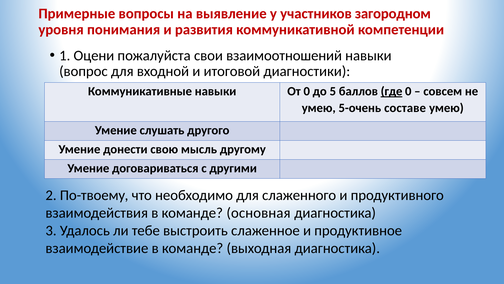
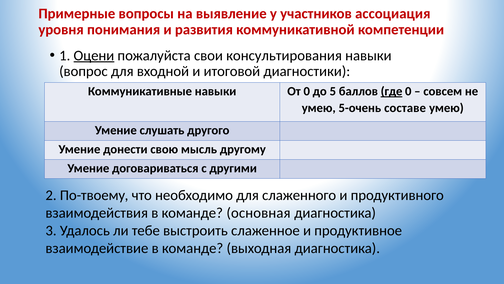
загородном: загородном -> ассоциация
Оцени underline: none -> present
взаимоотношений: взаимоотношений -> консультирования
